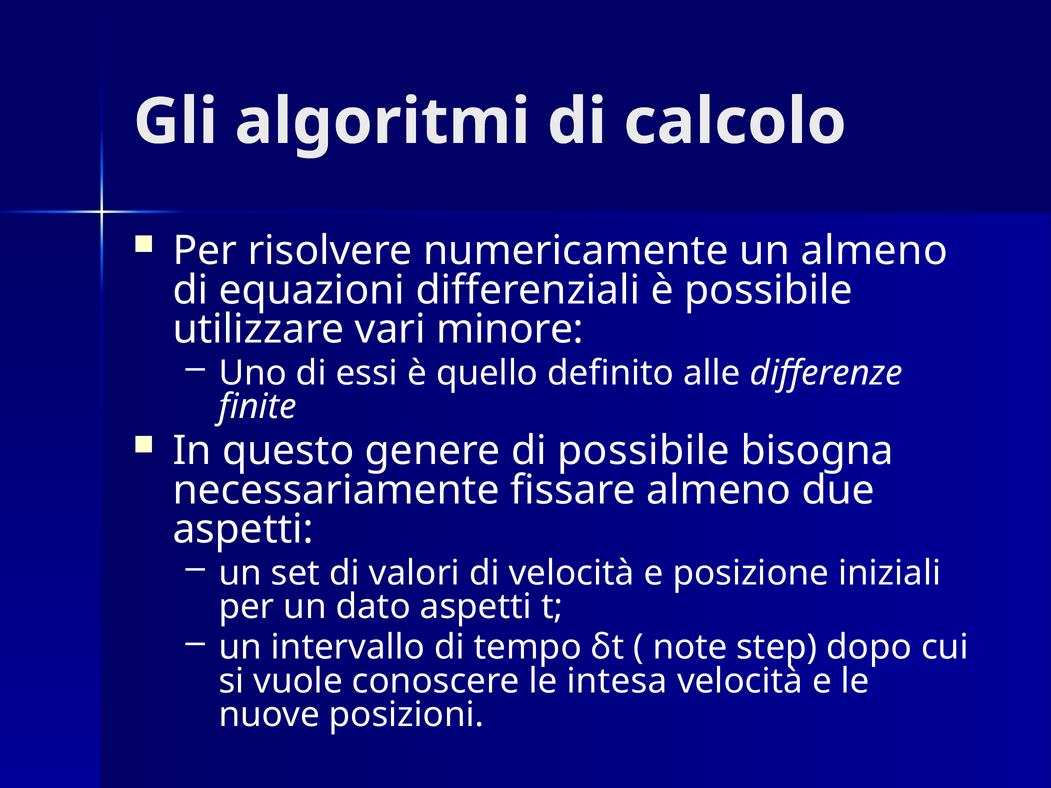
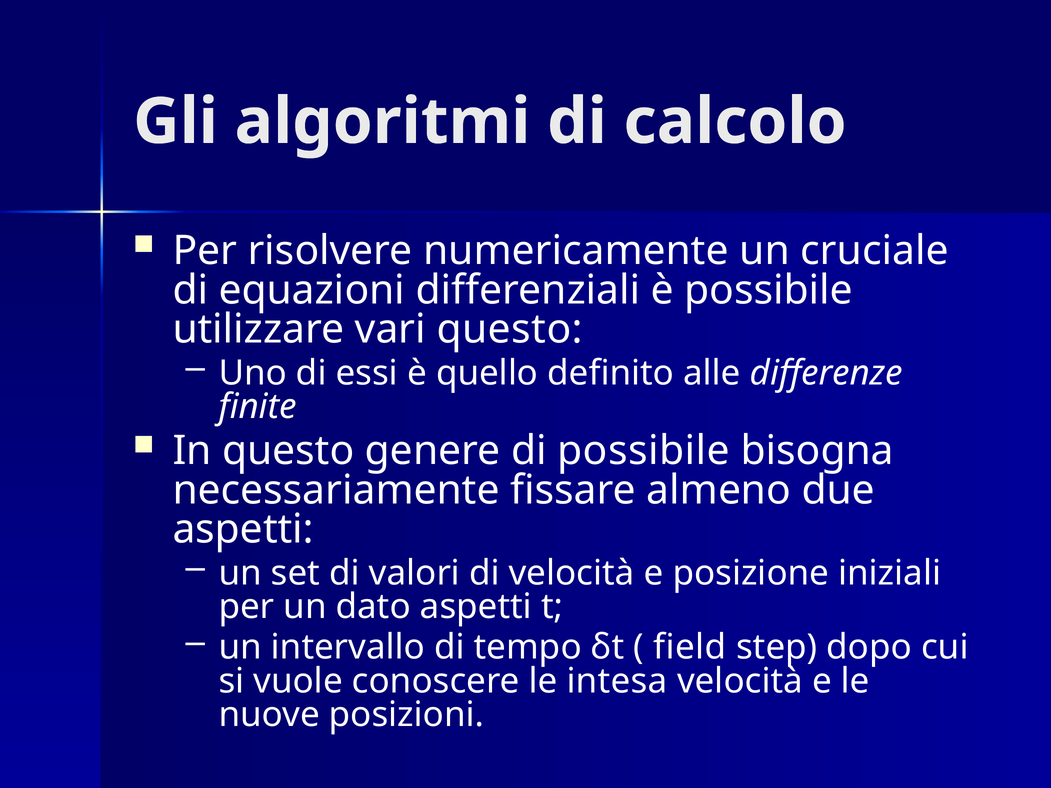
un almeno: almeno -> cruciale
vari minore: minore -> questo
note: note -> field
